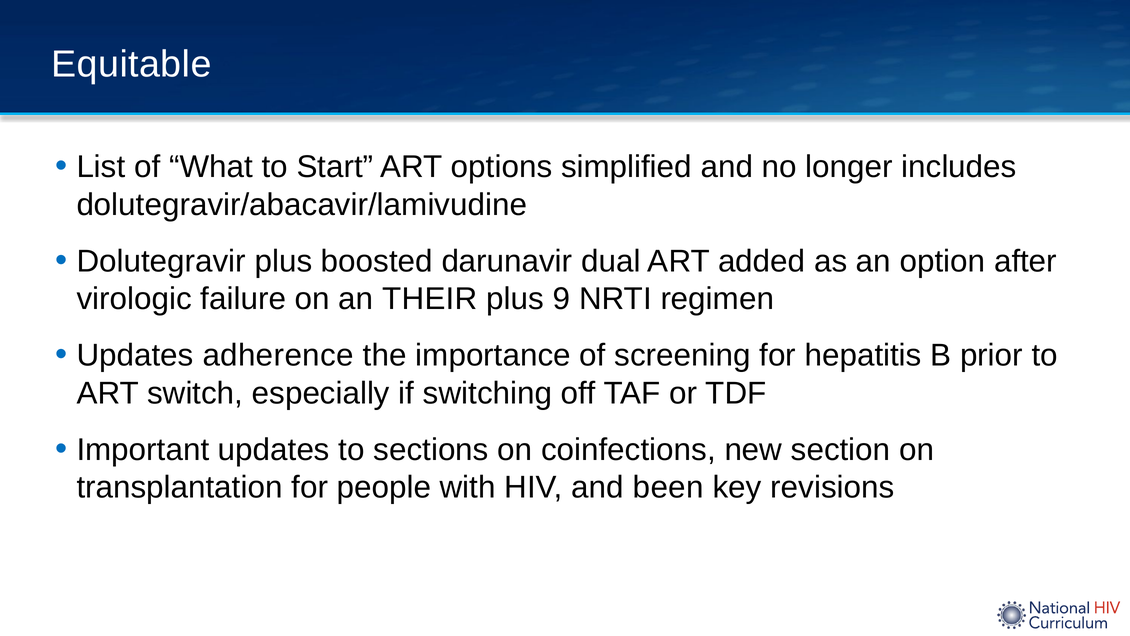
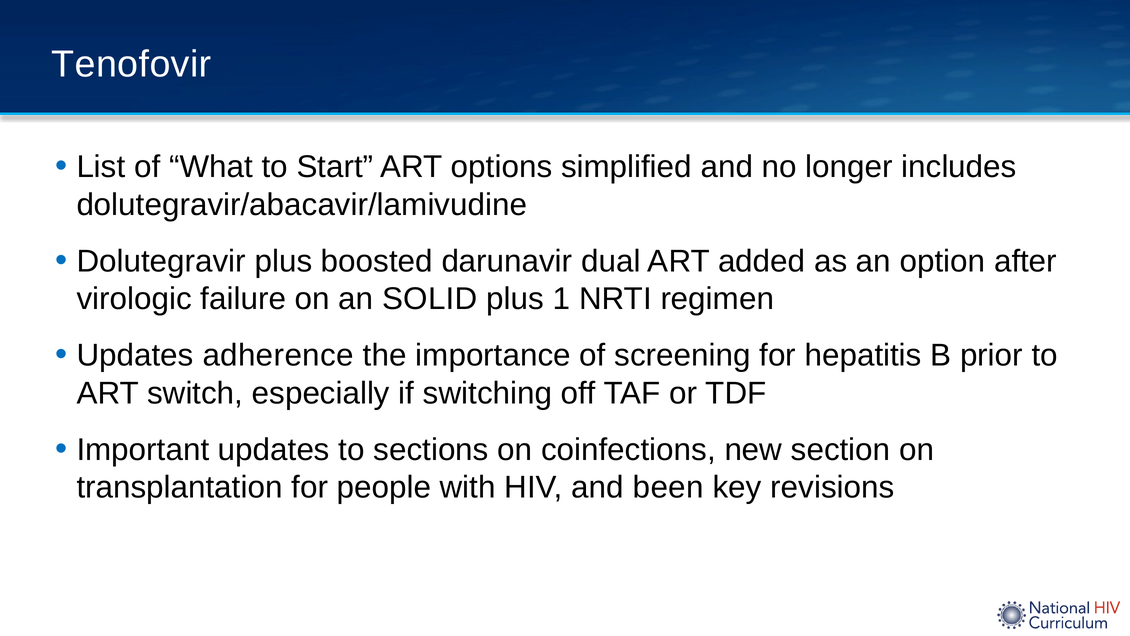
Equitable: Equitable -> Tenofovir
THEIR: THEIR -> SOLID
9: 9 -> 1
